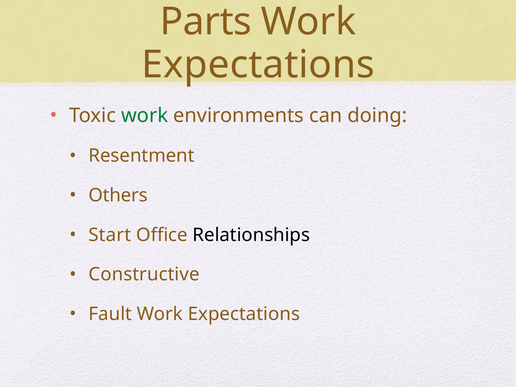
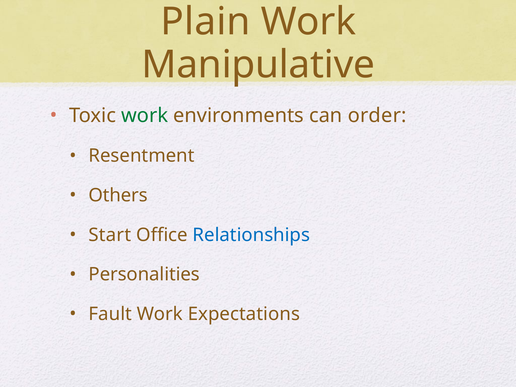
Parts: Parts -> Plain
Expectations at (258, 65): Expectations -> Manipulative
doing: doing -> order
Relationships colour: black -> blue
Constructive: Constructive -> Personalities
